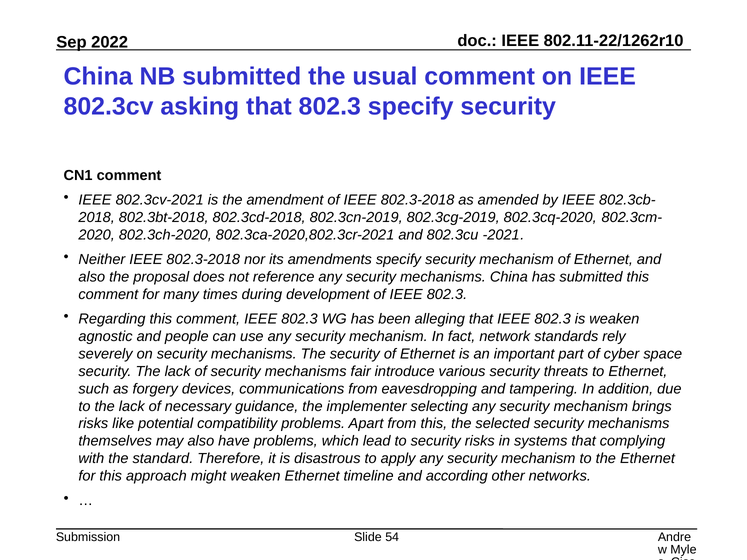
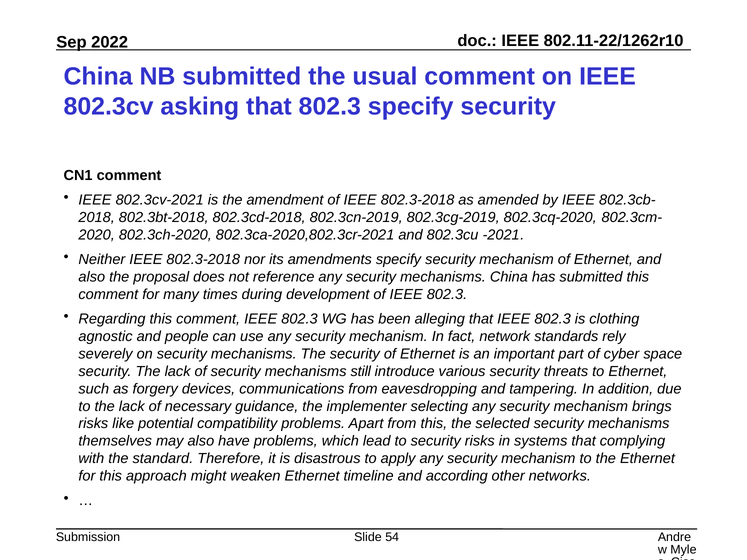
is weaken: weaken -> clothing
fair: fair -> still
